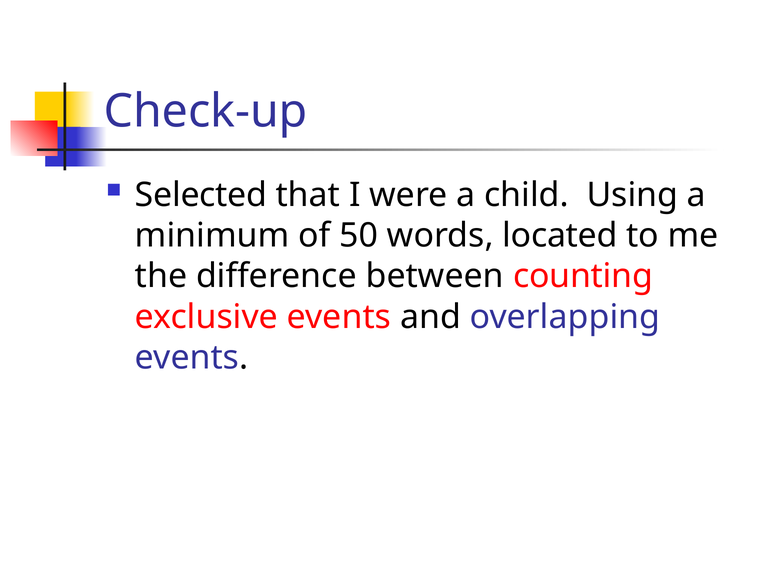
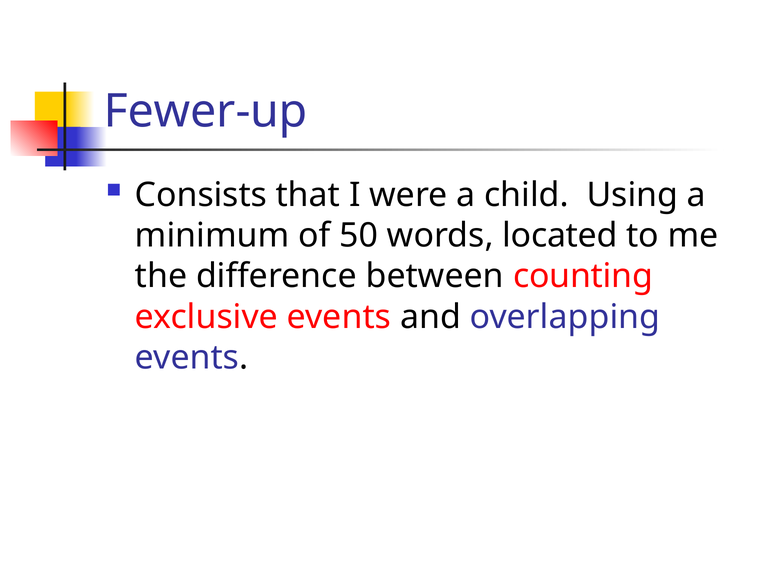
Check-up: Check-up -> Fewer-up
Selected: Selected -> Consists
